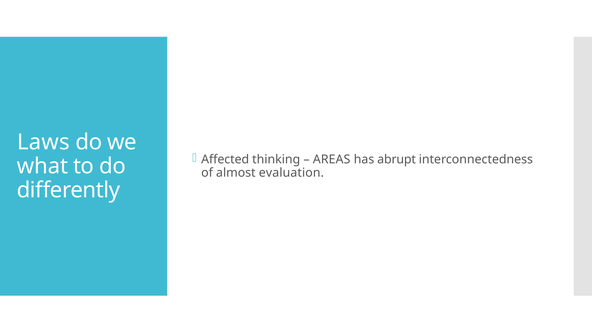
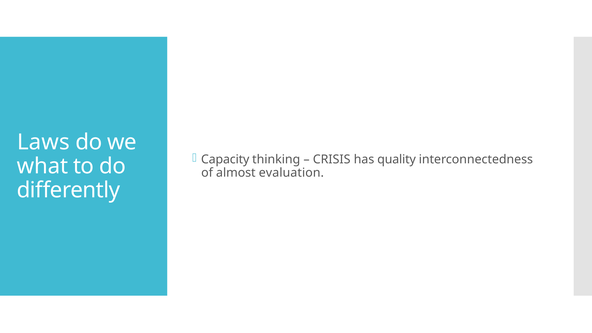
Affected: Affected -> Capacity
AREAS: AREAS -> CRISIS
abrupt: abrupt -> quality
